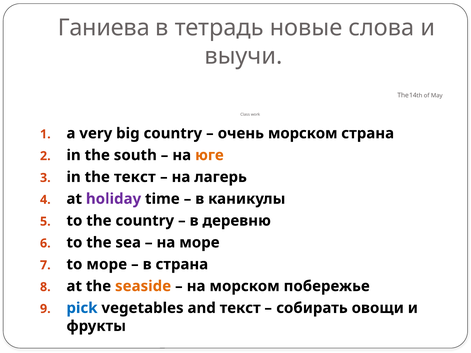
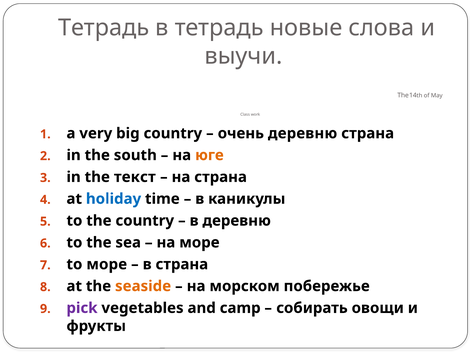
Ганиева at (104, 28): Ганиева -> Тетрадь
очень морском: морском -> деревню
на лагерь: лагерь -> страна
holiday colour: purple -> blue
pick colour: blue -> purple
and текст: текст -> camp
